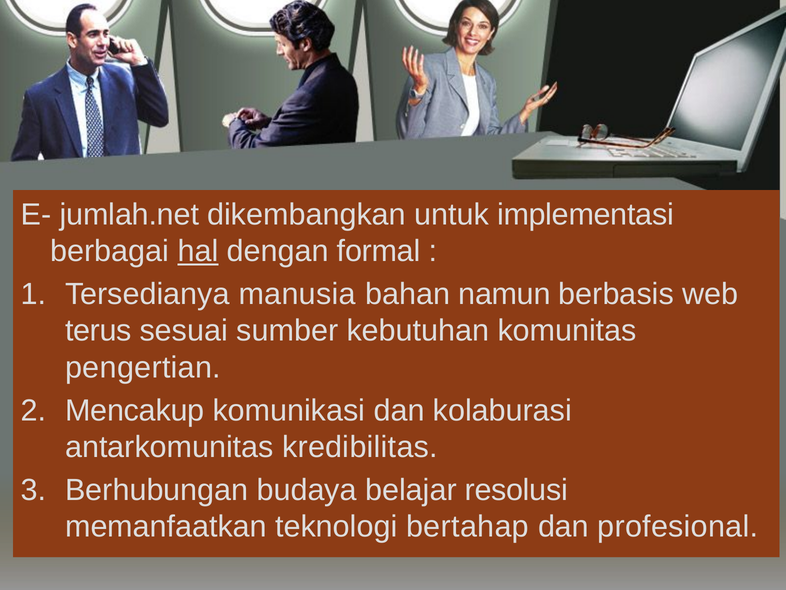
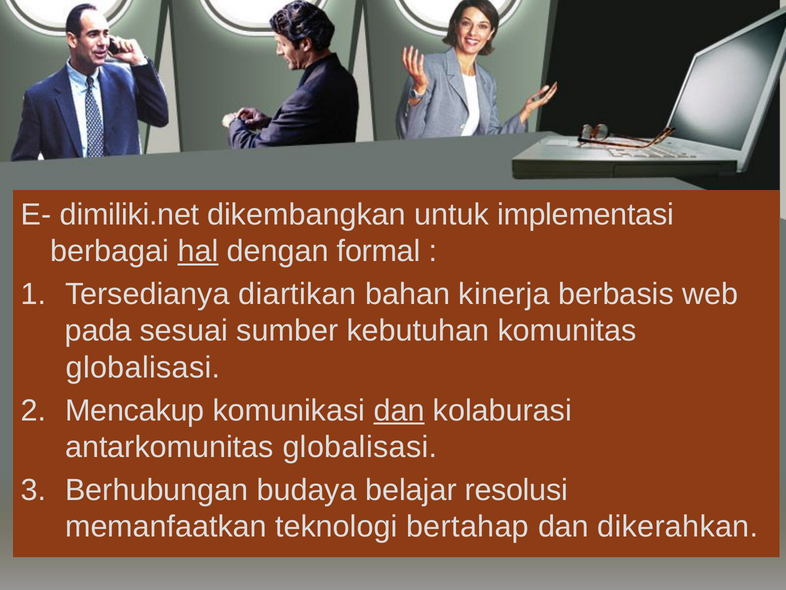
jumlah.net: jumlah.net -> dimiliki.net
manusia: manusia -> diartikan
namun: namun -> kinerja
terus: terus -> pada
pengertian at (143, 367): pengertian -> globalisasi
dan at (399, 410) underline: none -> present
antarkomunitas kredibilitas: kredibilitas -> globalisasi
profesional: profesional -> dikerahkan
